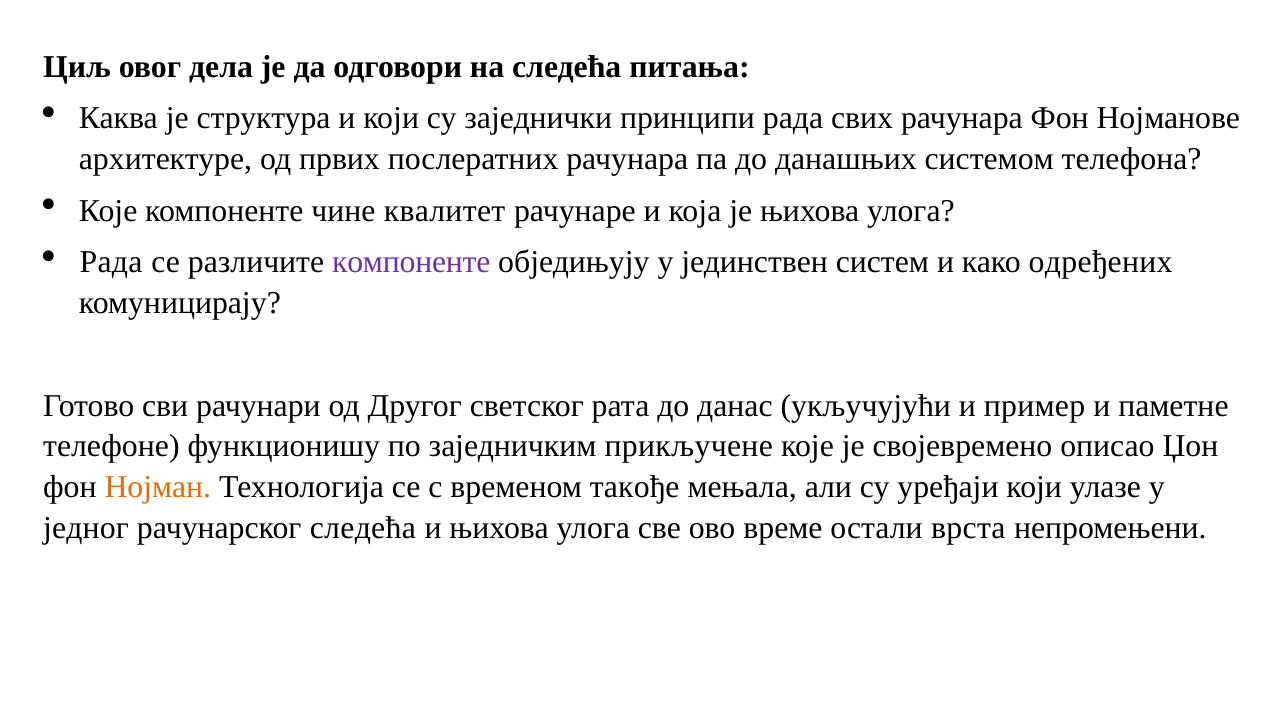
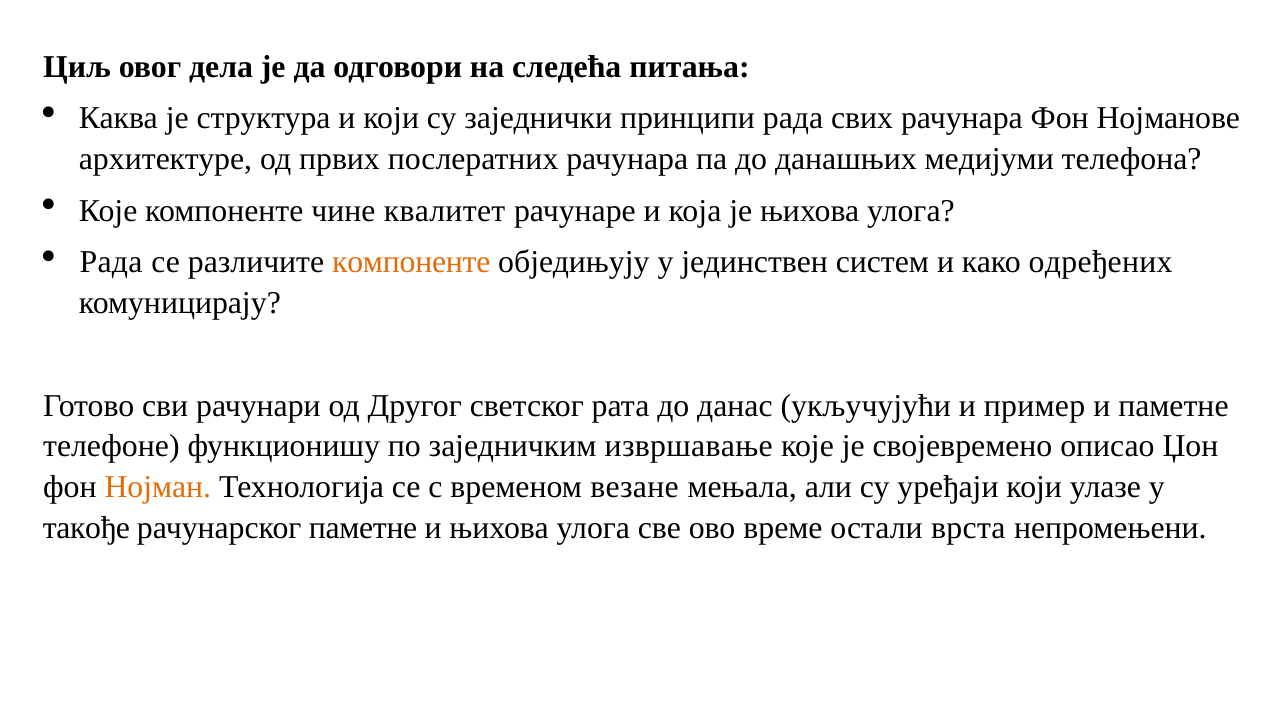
системом: системом -> медијуми
компоненте at (411, 262) colour: purple -> orange
прикључене: прикључене -> извршавање
такође: такође -> везане
једног: једног -> такође
рачунарског следећа: следећа -> паметне
